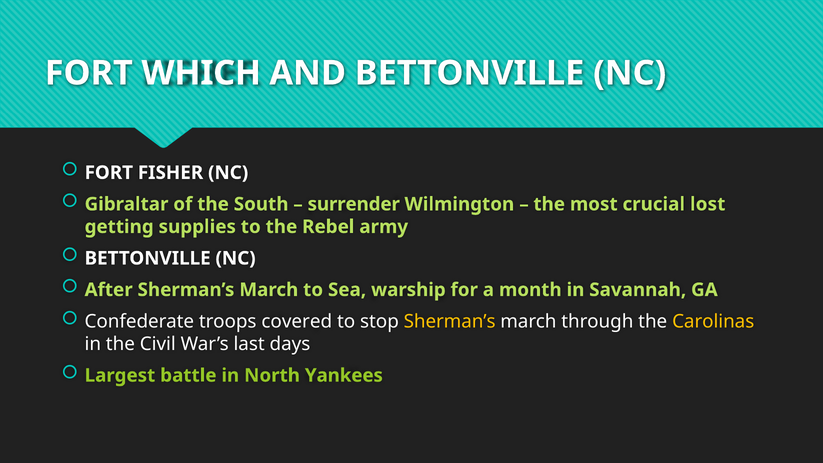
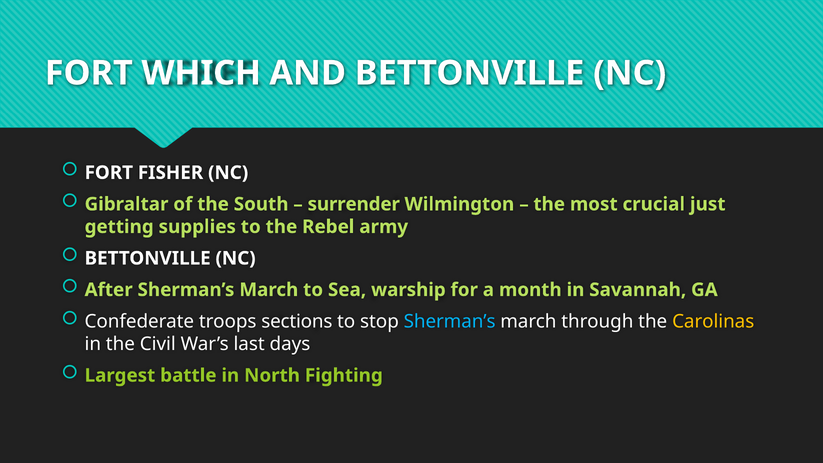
lost: lost -> just
covered: covered -> sections
Sherman’s at (450, 321) colour: yellow -> light blue
Yankees: Yankees -> Fighting
